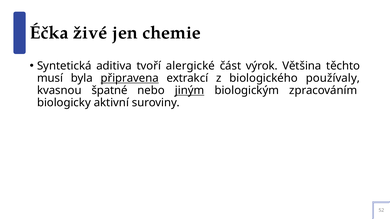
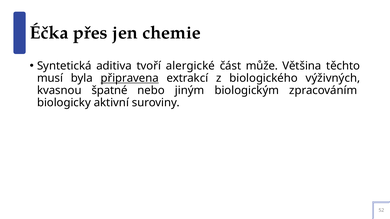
živé: živé -> přes
výrok: výrok -> může
používaly: používaly -> výživných
jiným underline: present -> none
